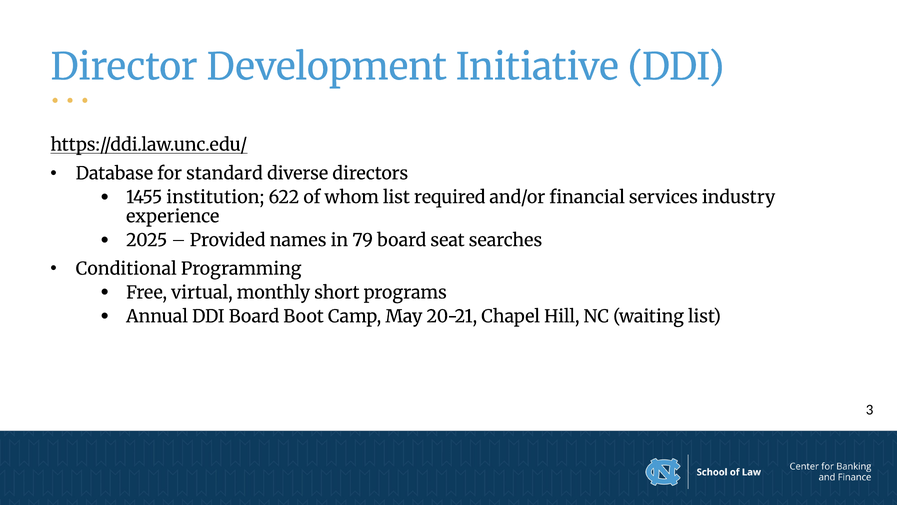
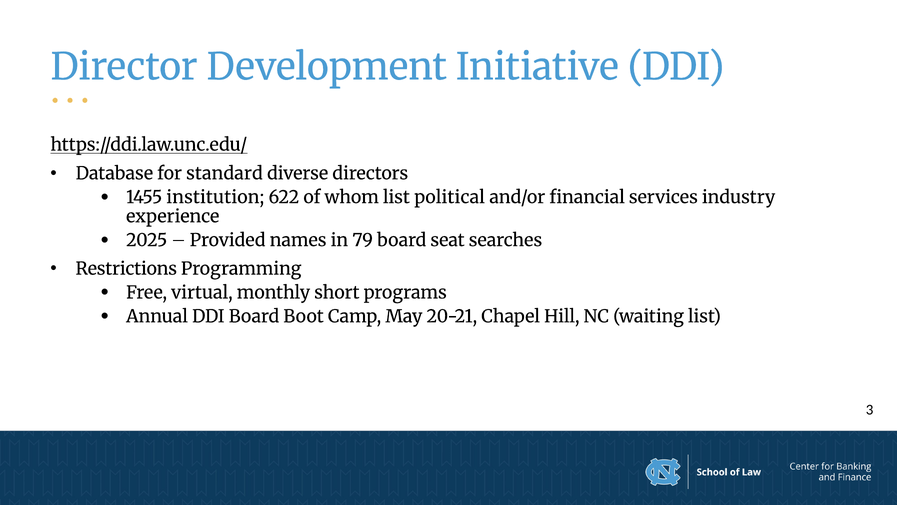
required: required -> political
Conditional: Conditional -> Restrictions
